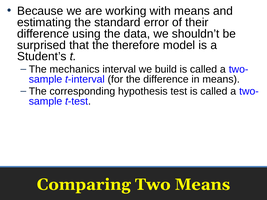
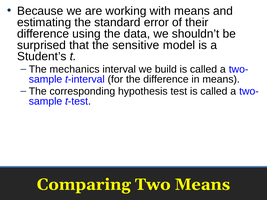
therefore: therefore -> sensitive
